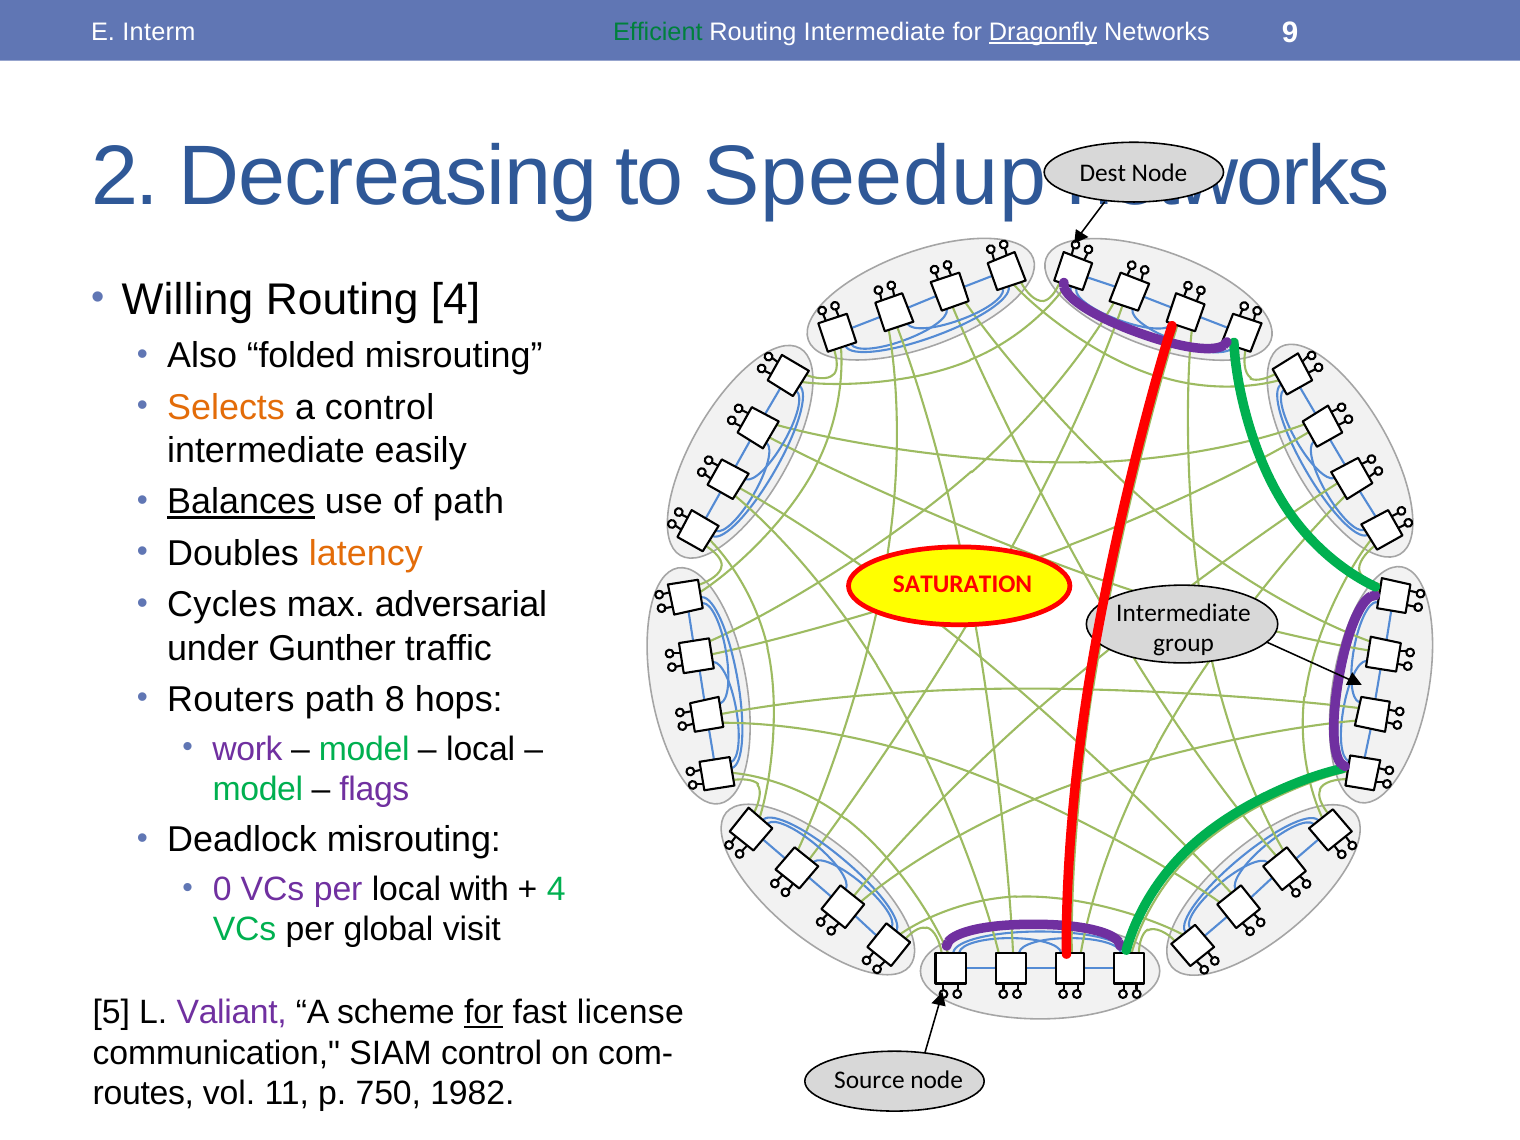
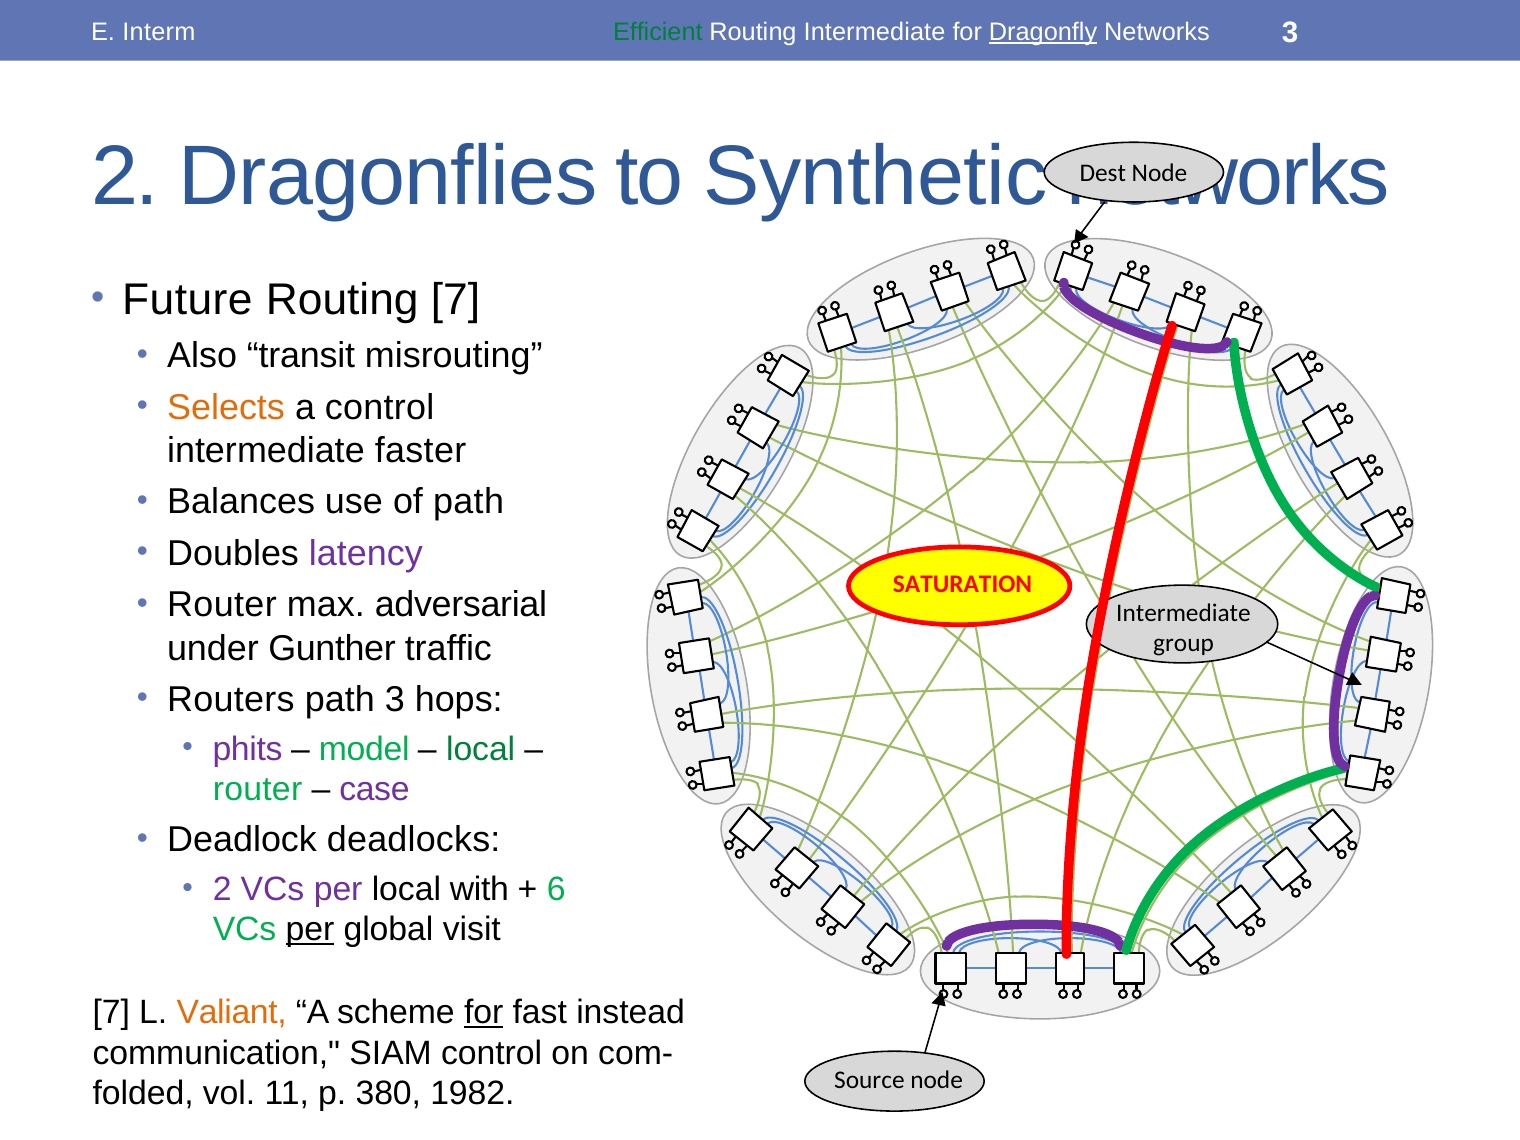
Networks 9: 9 -> 3
Decreasing: Decreasing -> Dragonflies
Speedup: Speedup -> Synthetic
Willing: Willing -> Future
Routing 4: 4 -> 7
folded: folded -> transit
easily: easily -> faster
Balances underline: present -> none
latency colour: orange -> purple
Cycles at (222, 605): Cycles -> Router
path 8: 8 -> 3
work: work -> phits
local at (481, 749) colour: black -> green
model at (258, 789): model -> router
flags: flags -> case
Deadlock misrouting: misrouting -> deadlocks
0 at (222, 889): 0 -> 2
4 at (556, 889): 4 -> 6
per at (310, 930) underline: none -> present
5 at (111, 1013): 5 -> 7
Valiant colour: purple -> orange
license: license -> instead
routes: routes -> folded
750: 750 -> 380
